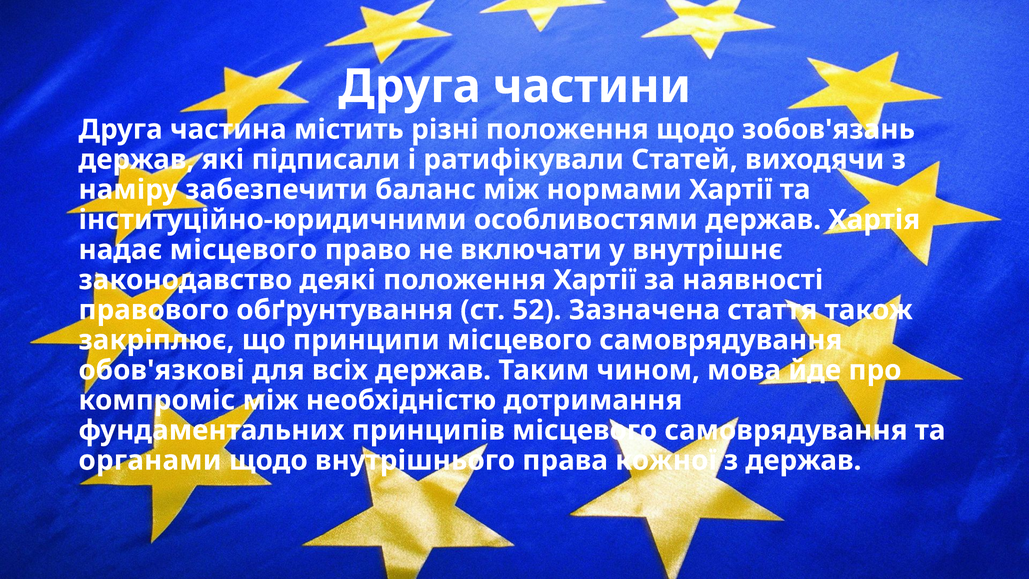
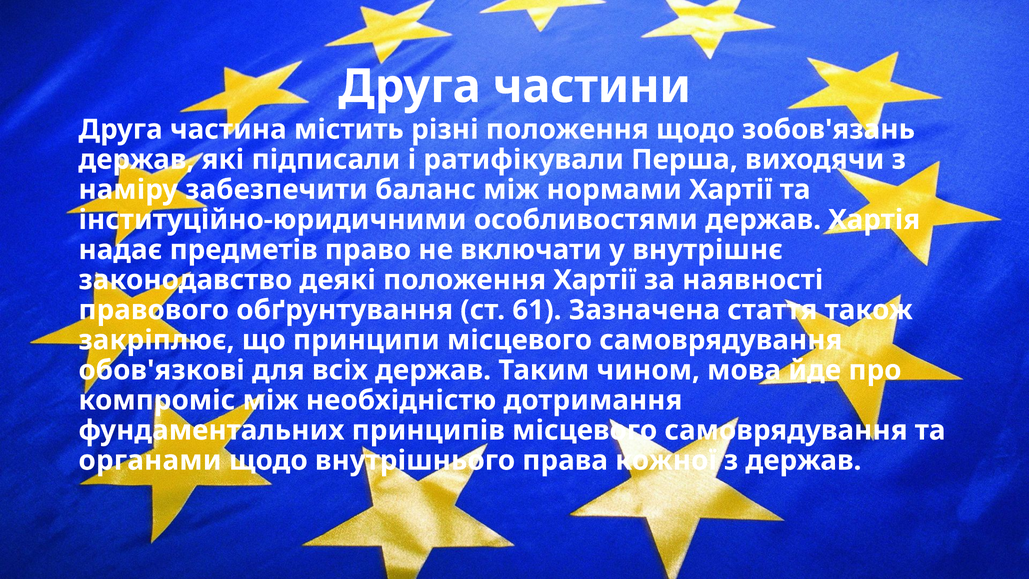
Статей: Статей -> Перша
надає місцевого: місцевого -> предметів
52: 52 -> 61
